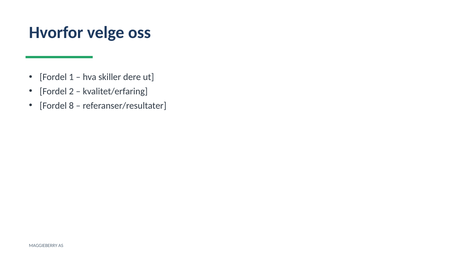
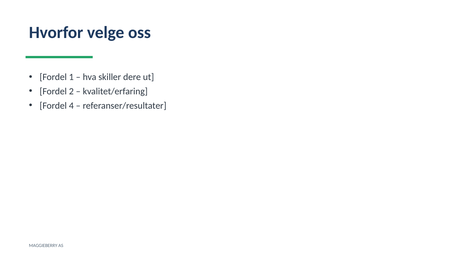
8: 8 -> 4
